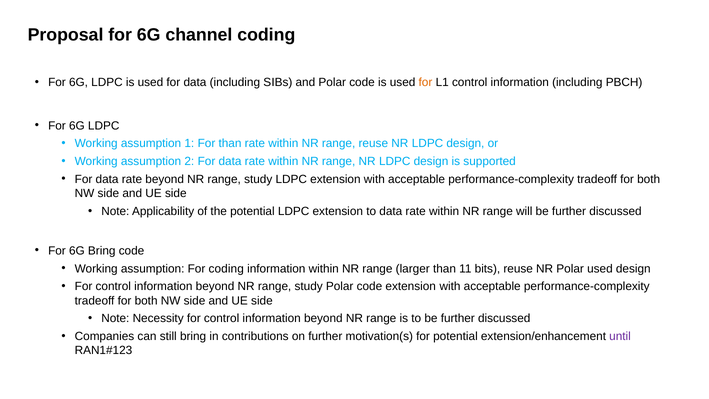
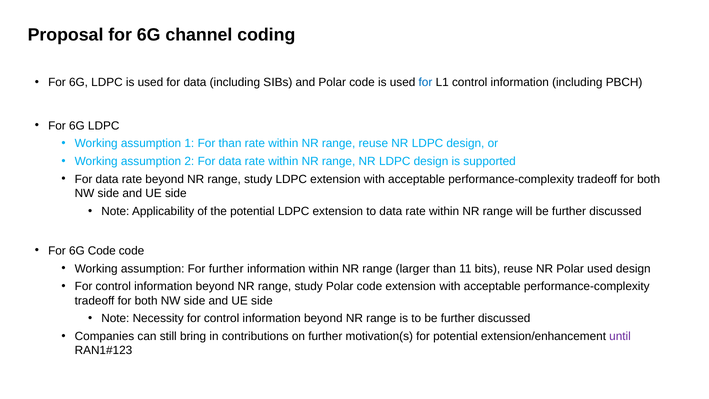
for at (425, 82) colour: orange -> blue
6G Bring: Bring -> Code
For coding: coding -> further
